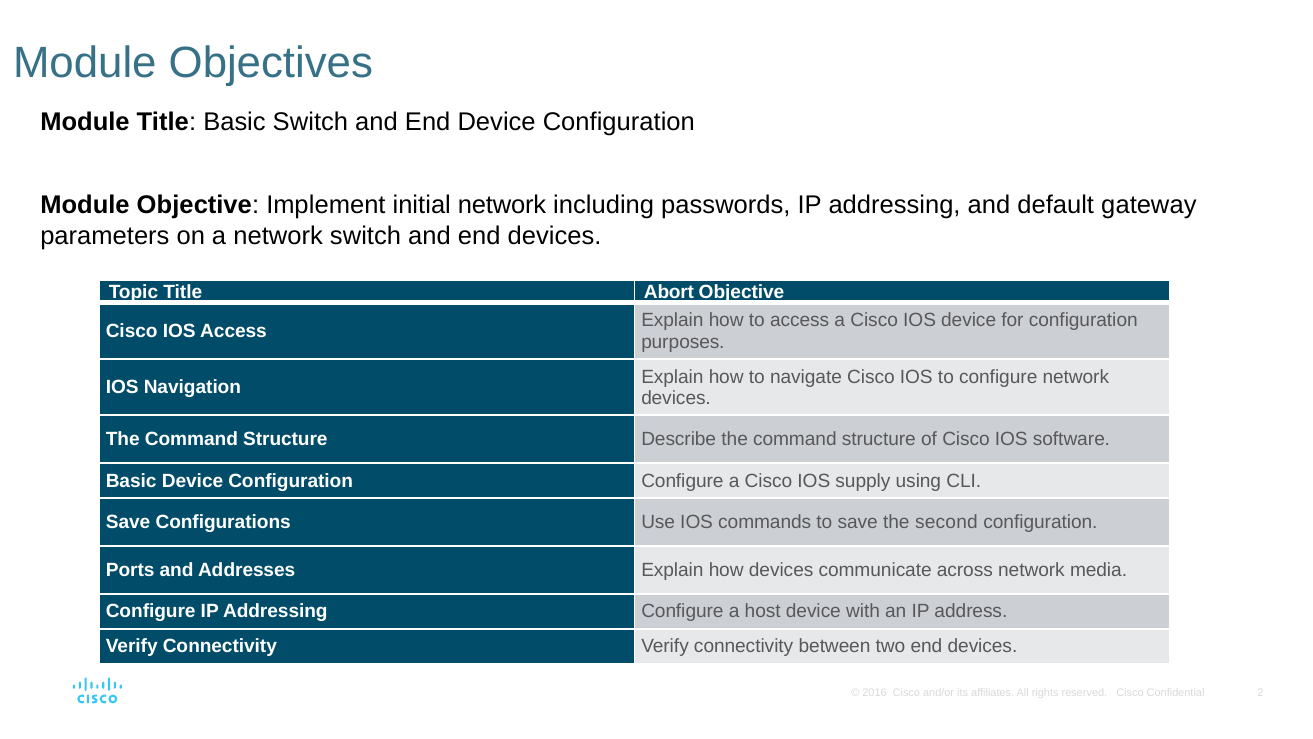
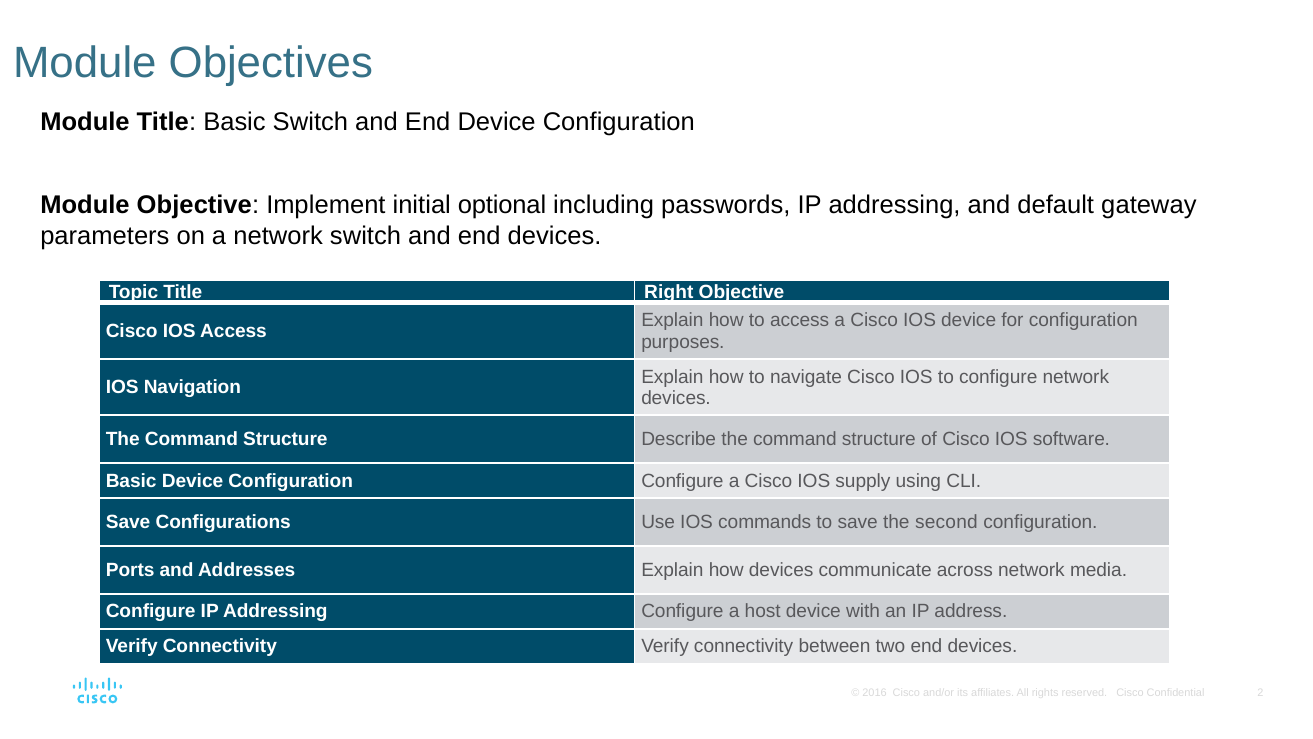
initial network: network -> optional
Abort: Abort -> Right
